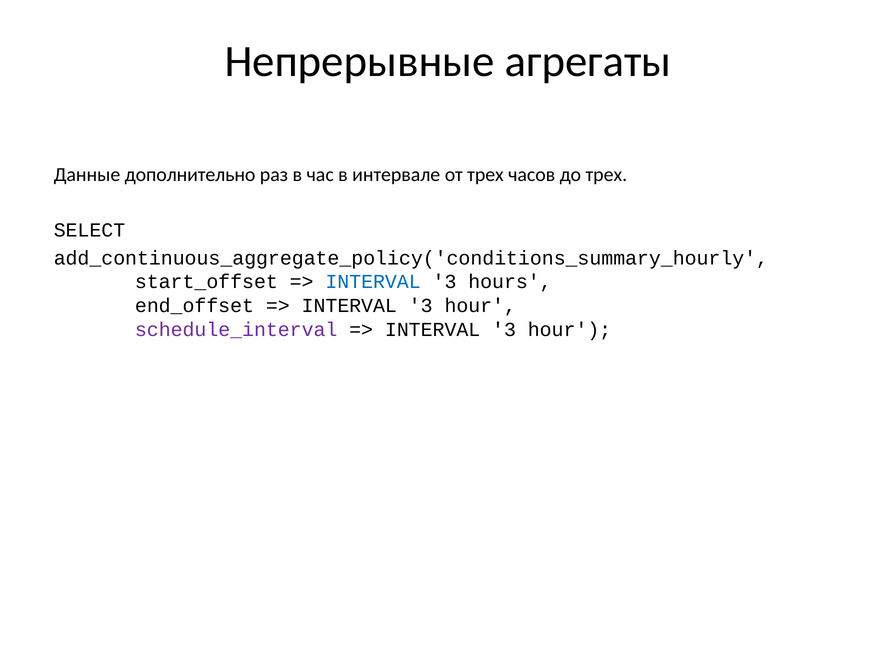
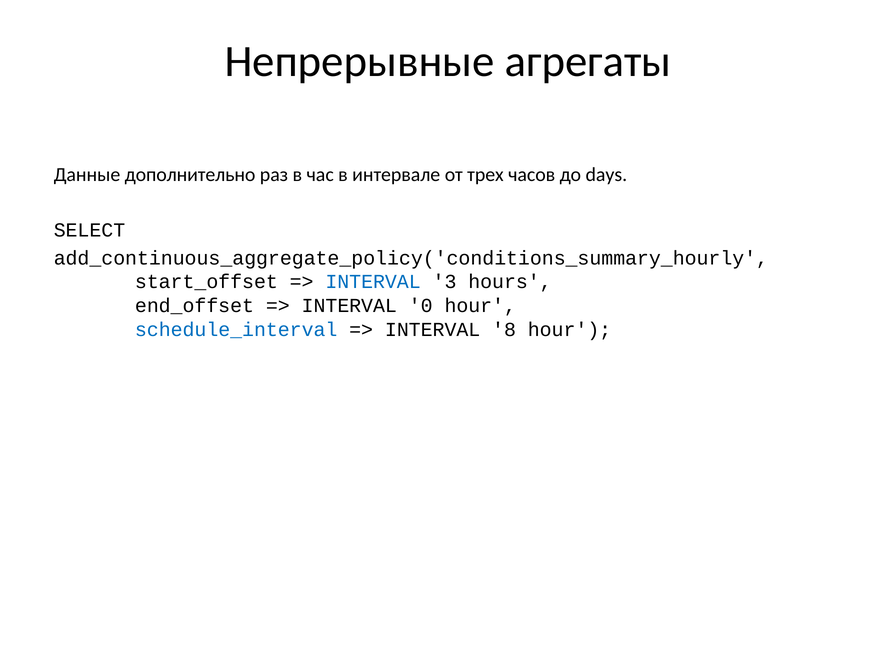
до трех: трех -> days
3 at (421, 306): 3 -> 0
schedule_interval colour: purple -> blue
3 at (504, 330): 3 -> 8
